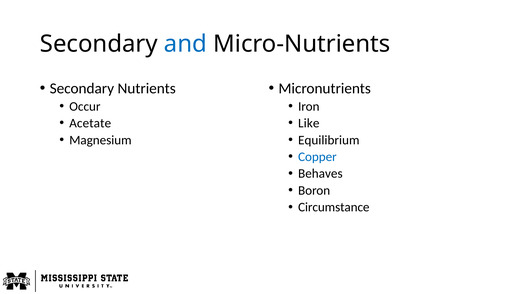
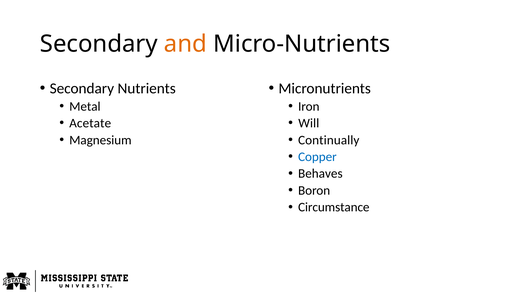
and colour: blue -> orange
Occur: Occur -> Metal
Like: Like -> Will
Equilibrium: Equilibrium -> Continually
